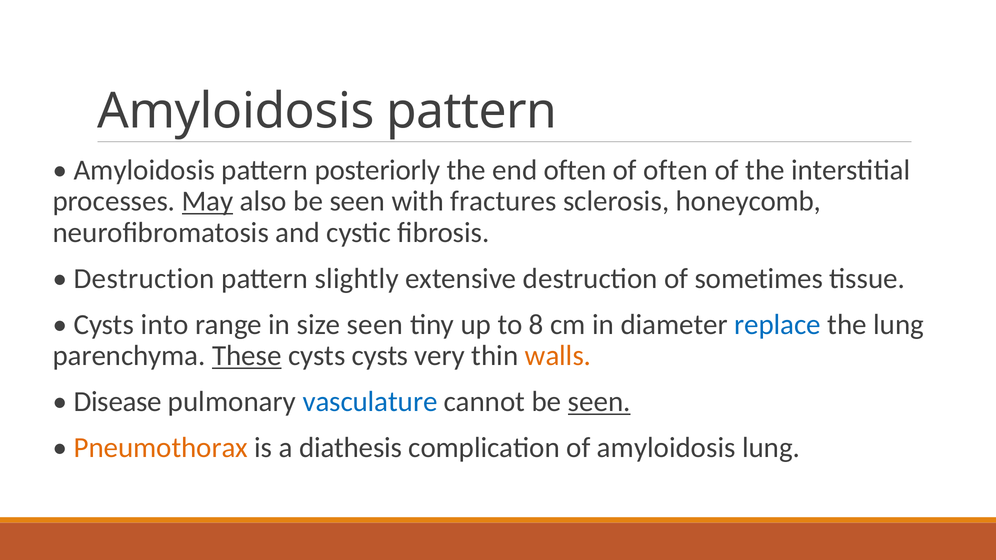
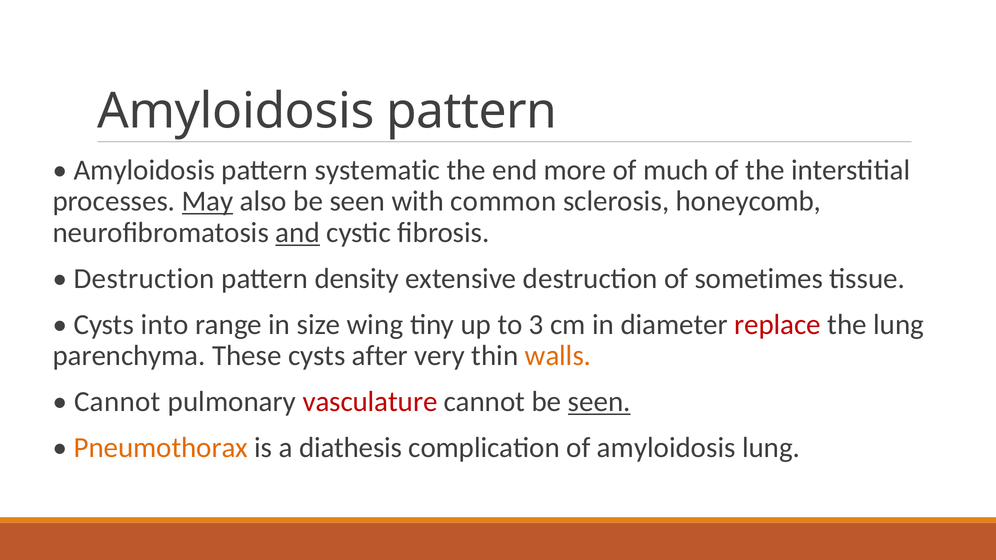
posteriorly: posteriorly -> systematic
end often: often -> more
of often: often -> much
fractures: fractures -> common
and underline: none -> present
slightly: slightly -> density
size seen: seen -> wing
8: 8 -> 3
replace colour: blue -> red
These underline: present -> none
cysts cysts: cysts -> after
Disease at (118, 402): Disease -> Cannot
vasculature colour: blue -> red
